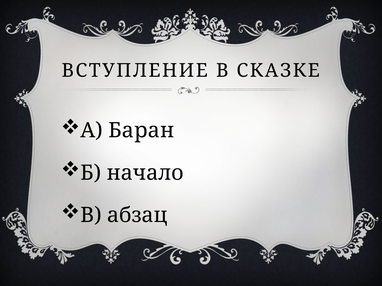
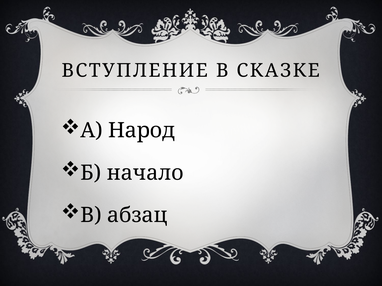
Баран: Баран -> Народ
